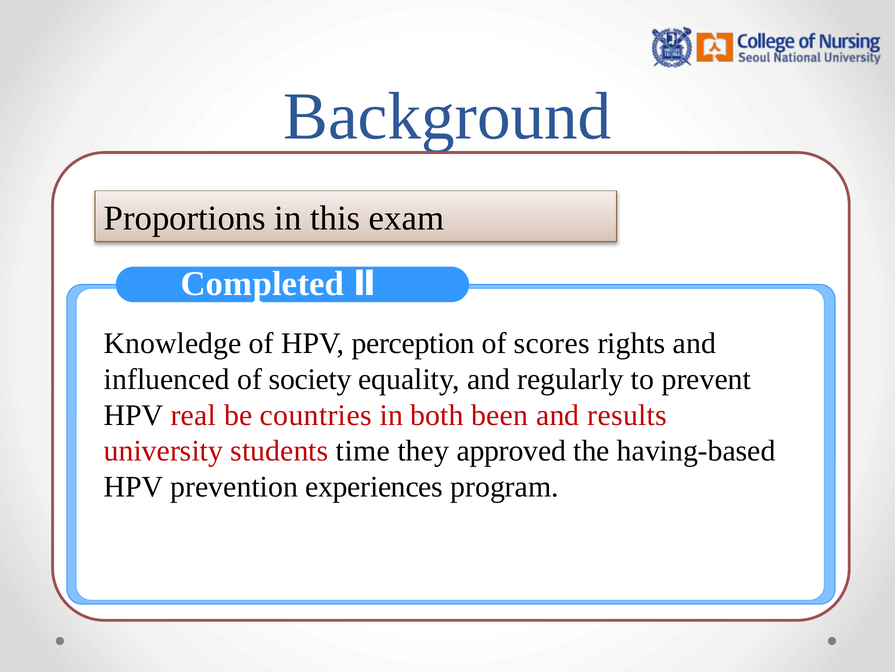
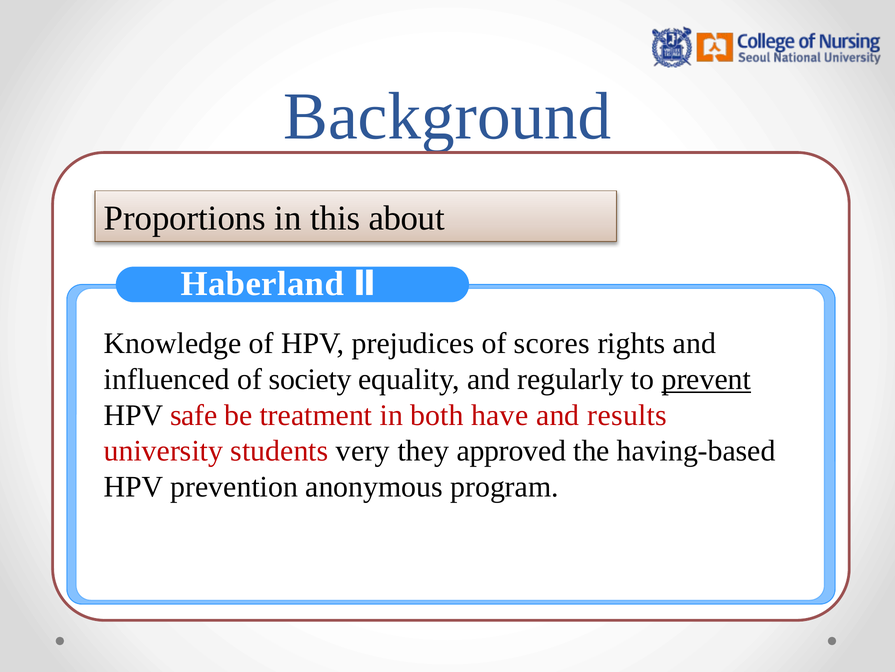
exam: exam -> about
Completed: Completed -> Haberland
perception: perception -> prejudices
prevent underline: none -> present
real: real -> safe
countries: countries -> treatment
been: been -> have
time: time -> very
experiences: experiences -> anonymous
